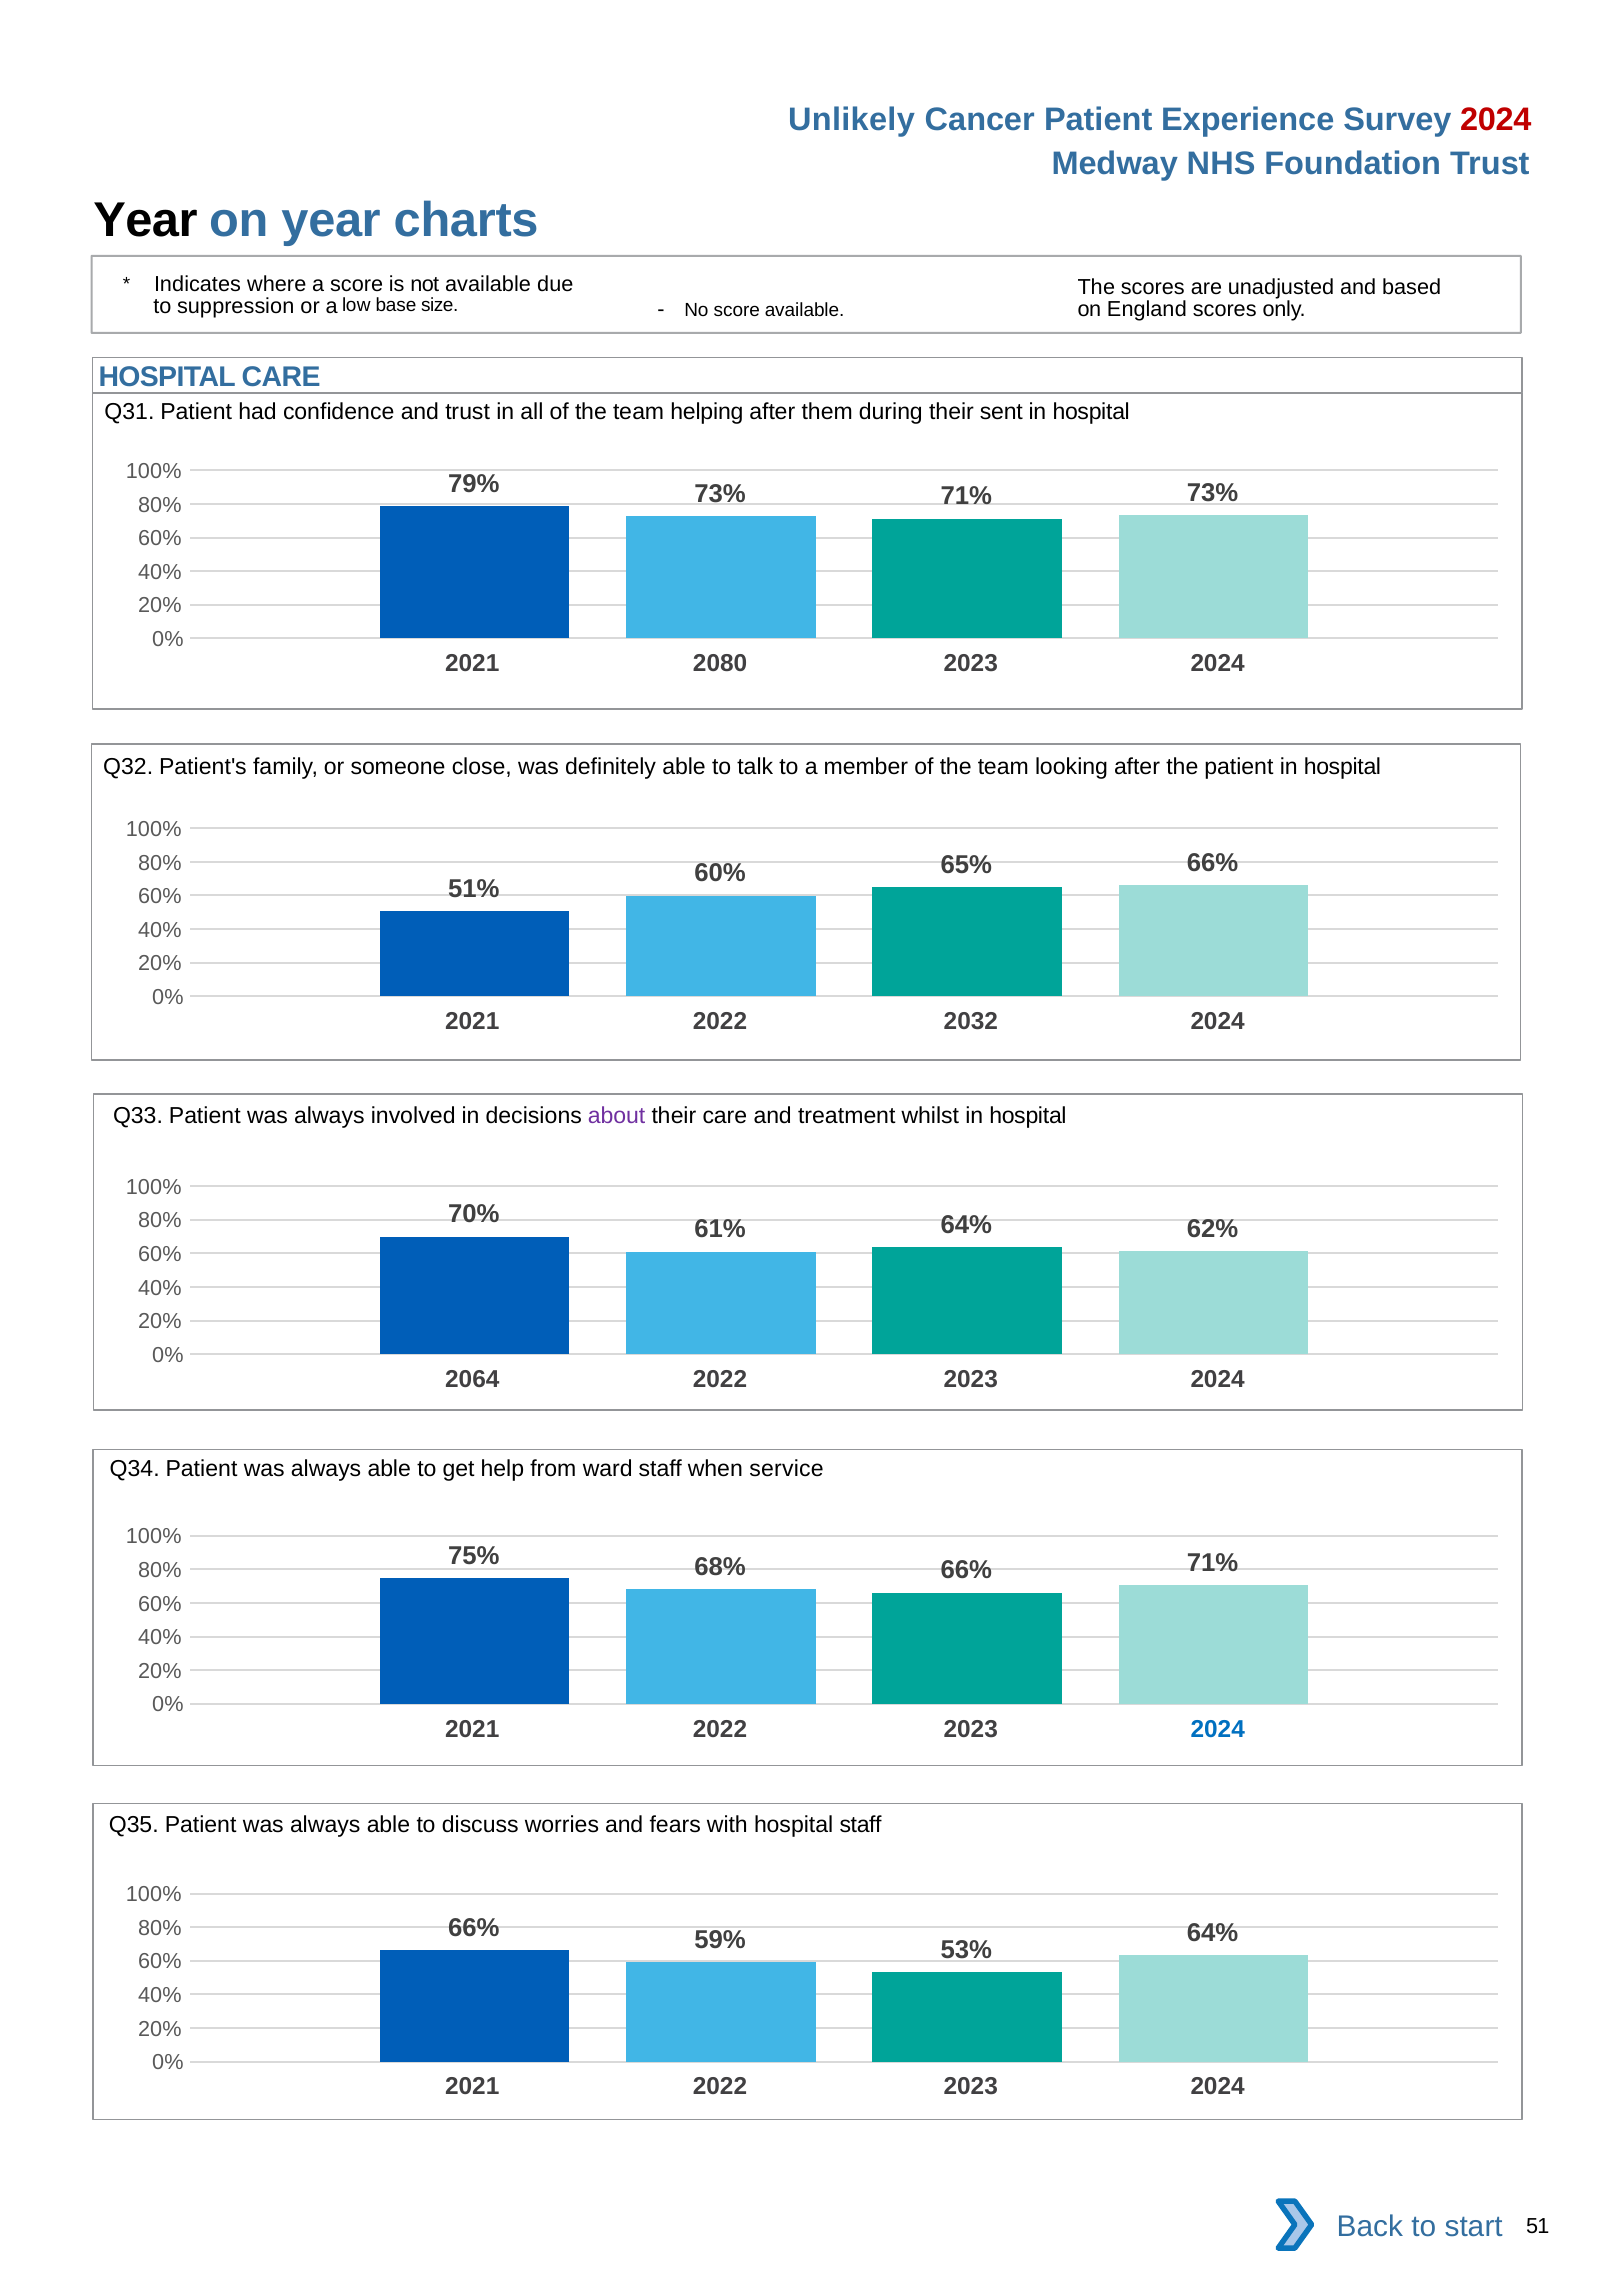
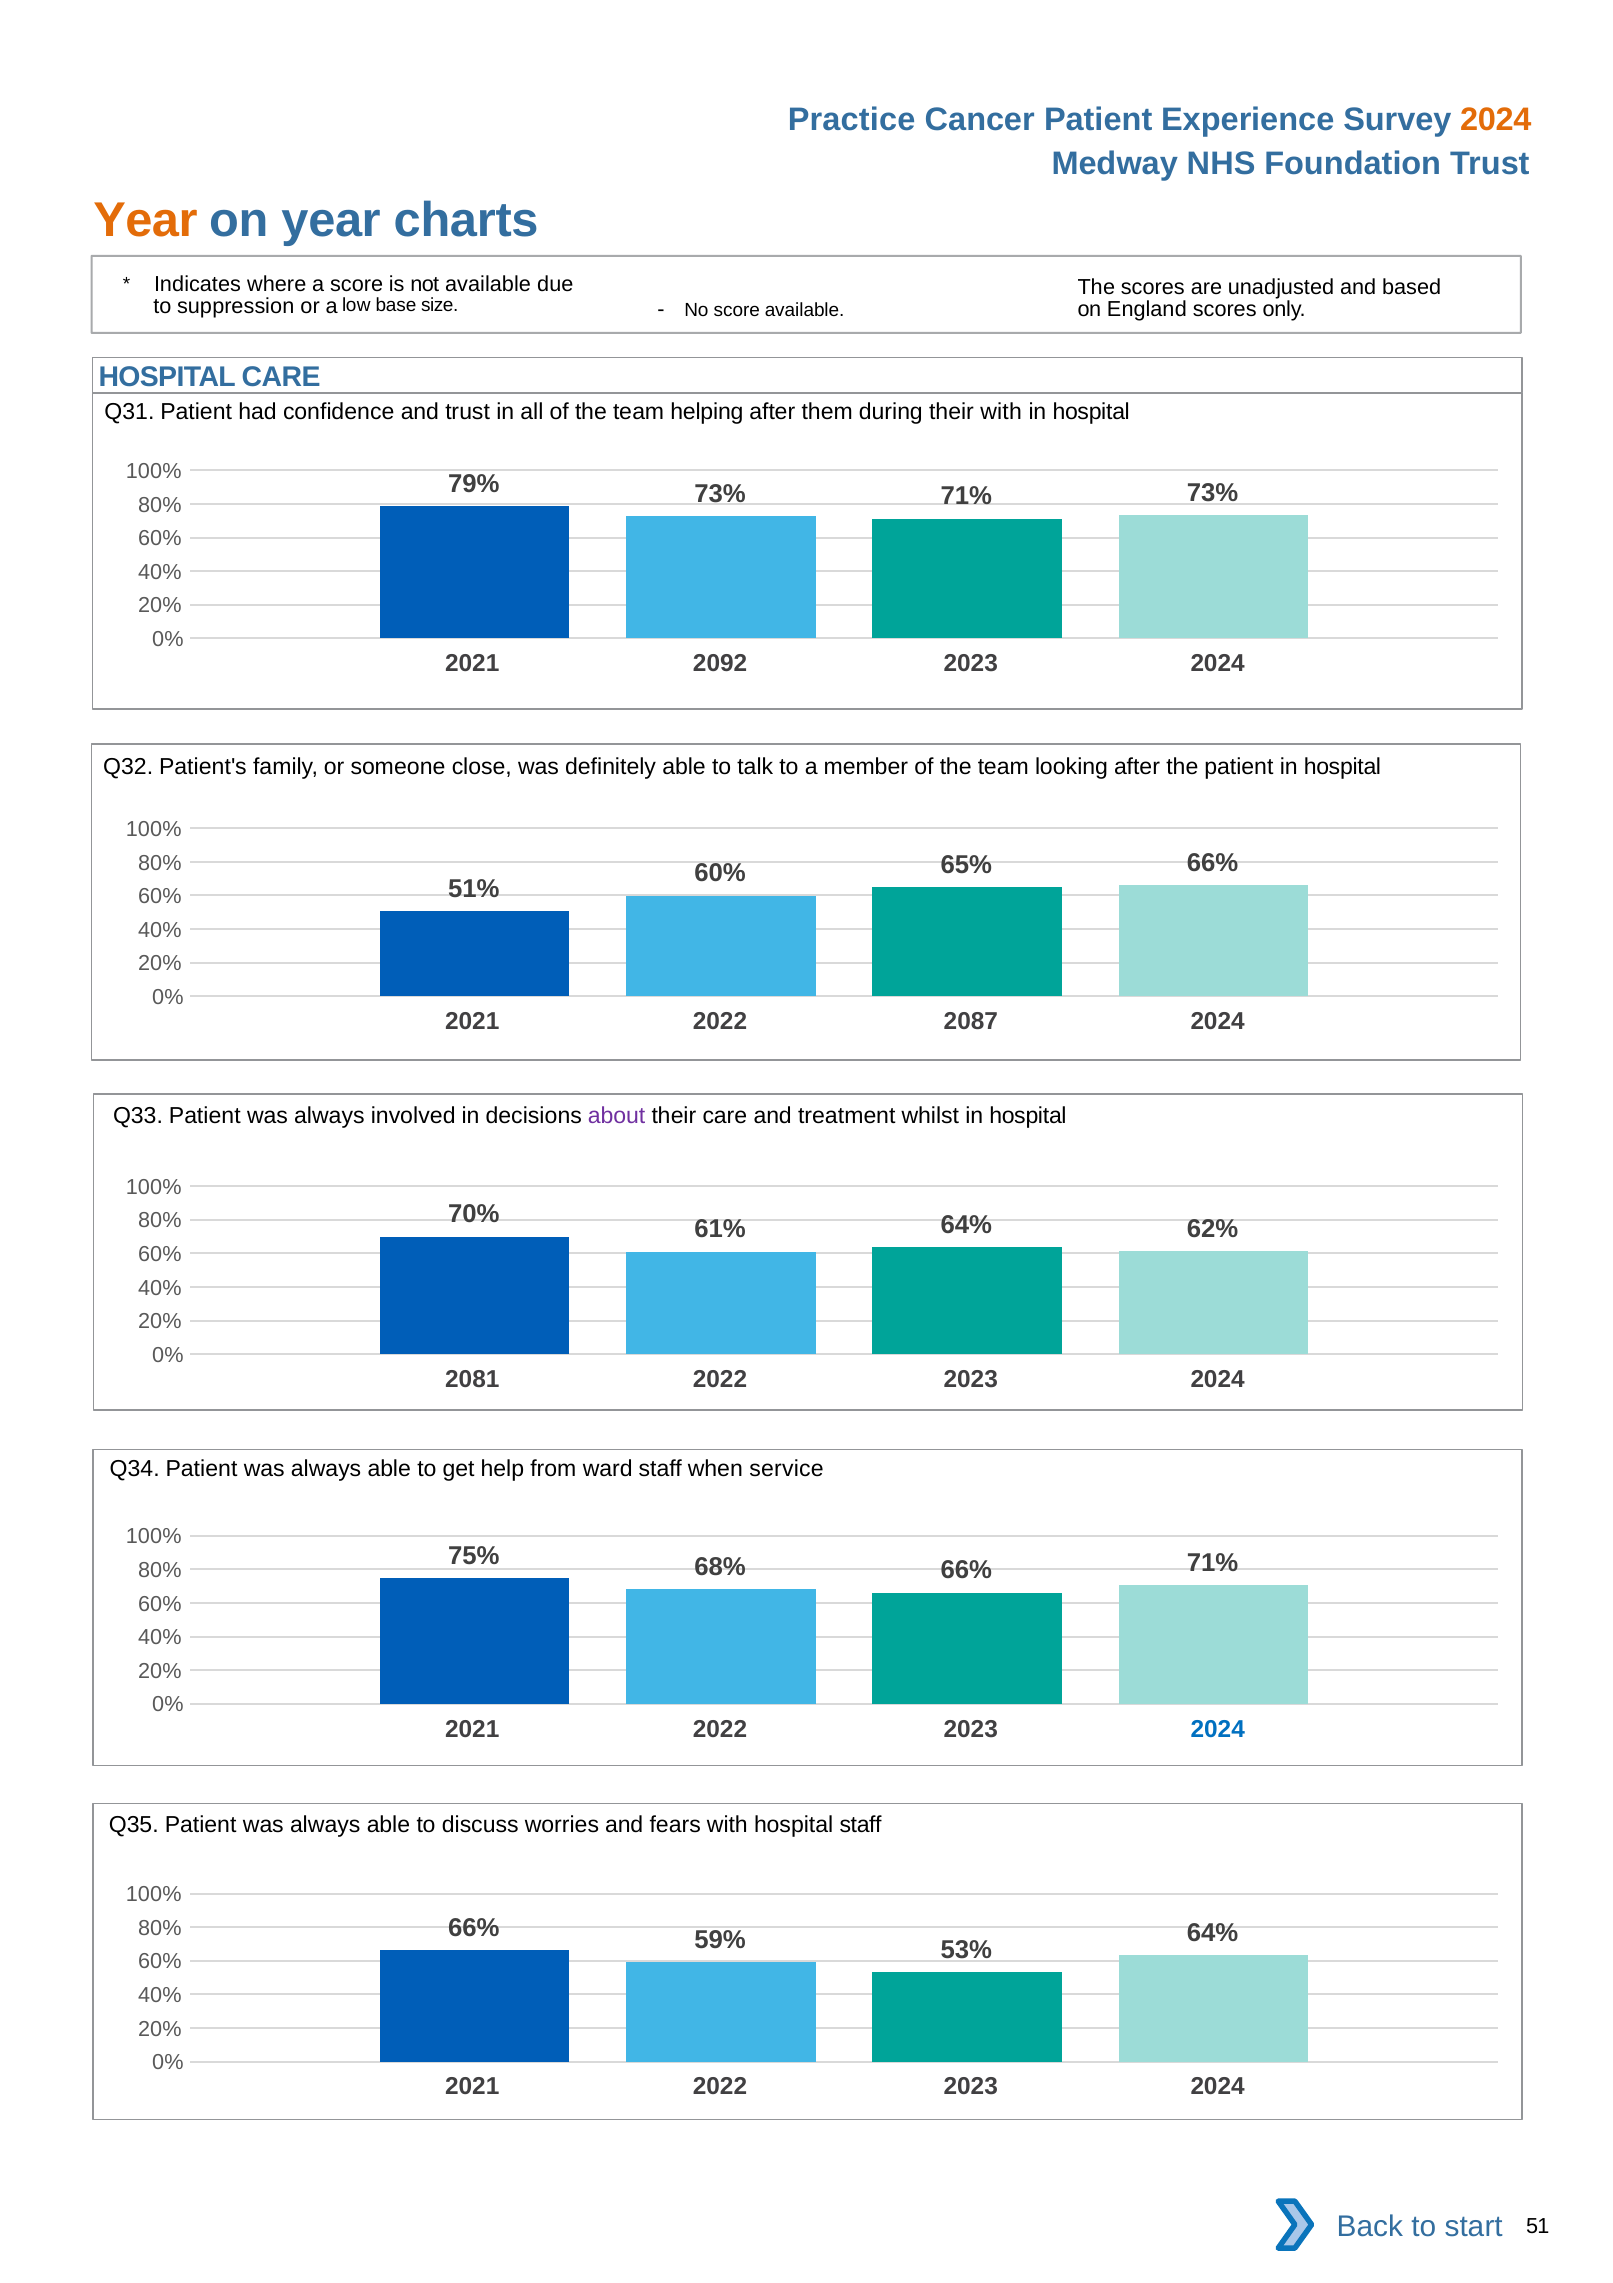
Unlikely: Unlikely -> Practice
2024 at (1496, 120) colour: red -> orange
Year at (145, 220) colour: black -> orange
their sent: sent -> with
2080: 2080 -> 2092
2032: 2032 -> 2087
2064: 2064 -> 2081
